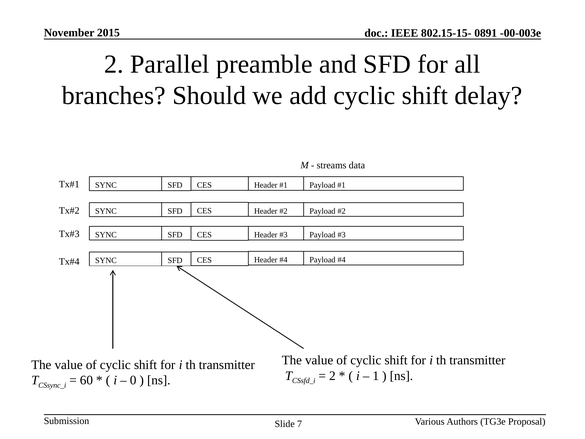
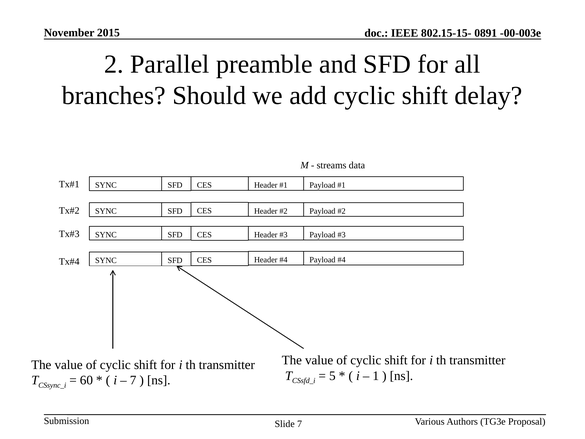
2 at (332, 376): 2 -> 5
0 at (133, 380): 0 -> 7
